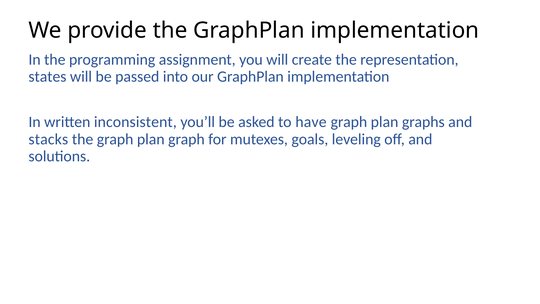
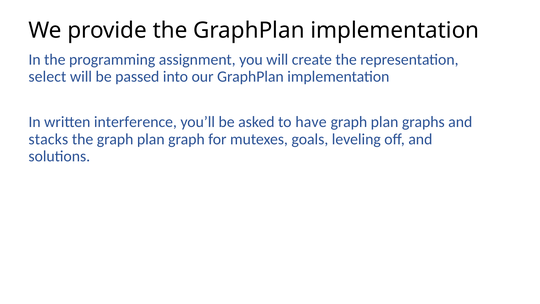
states: states -> select
inconsistent: inconsistent -> interference
